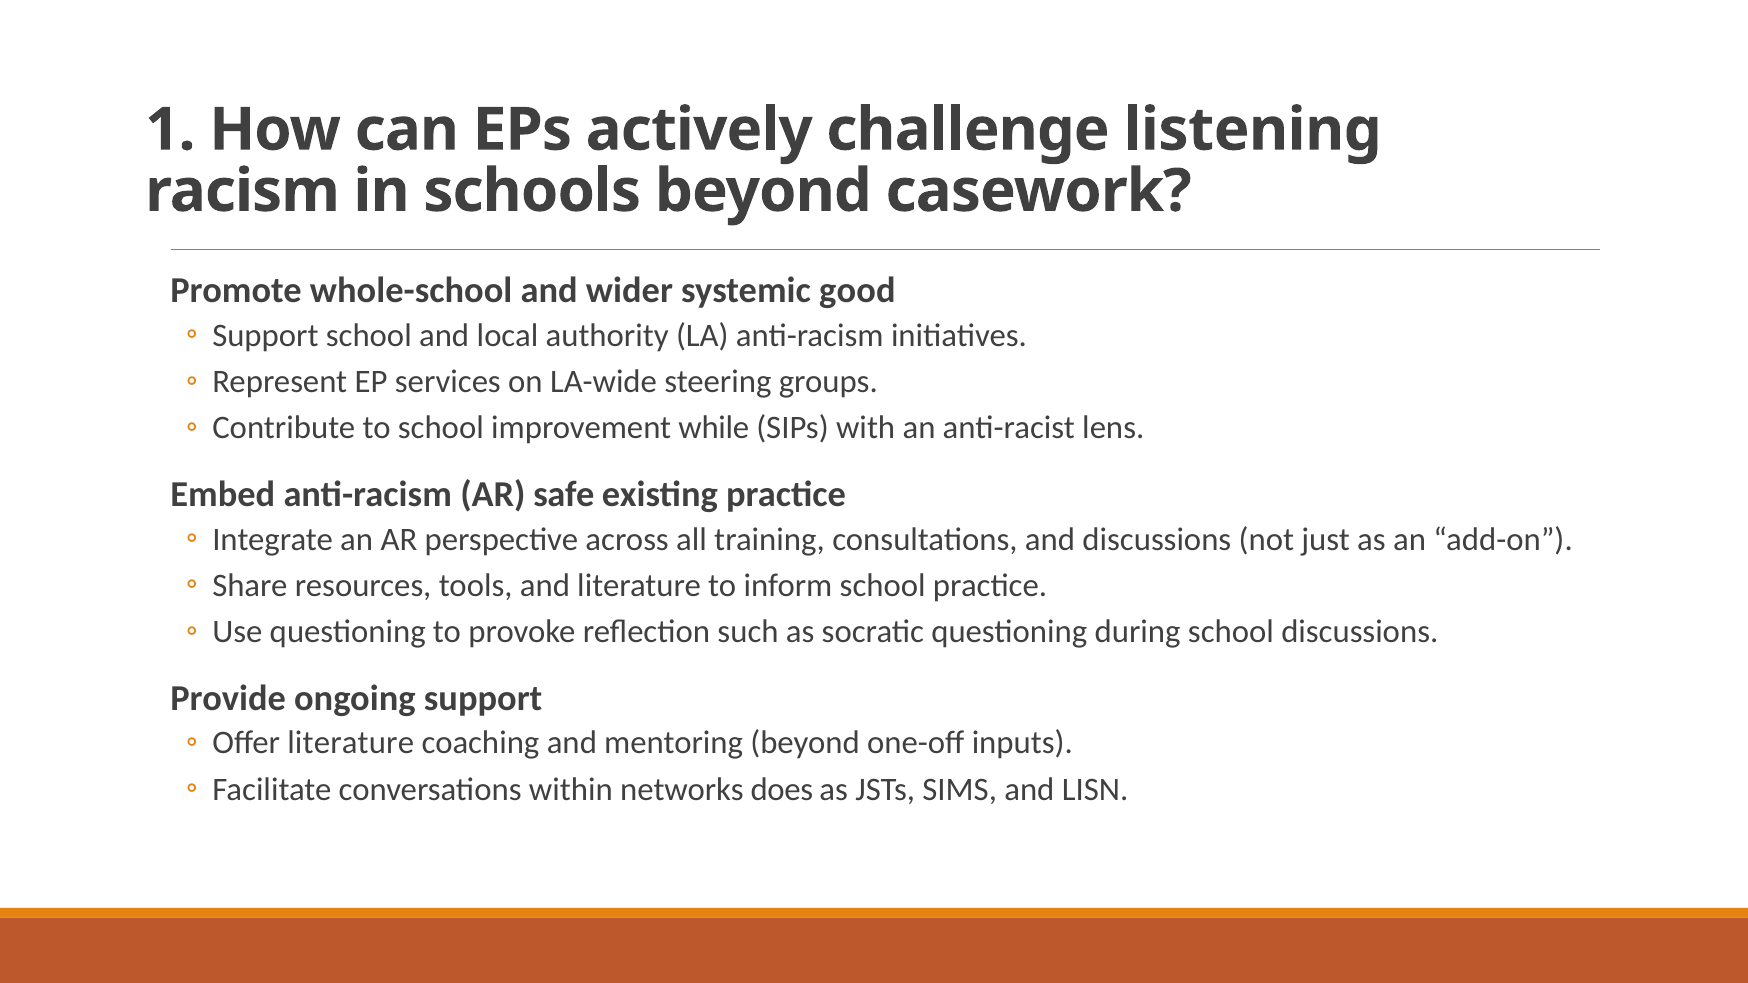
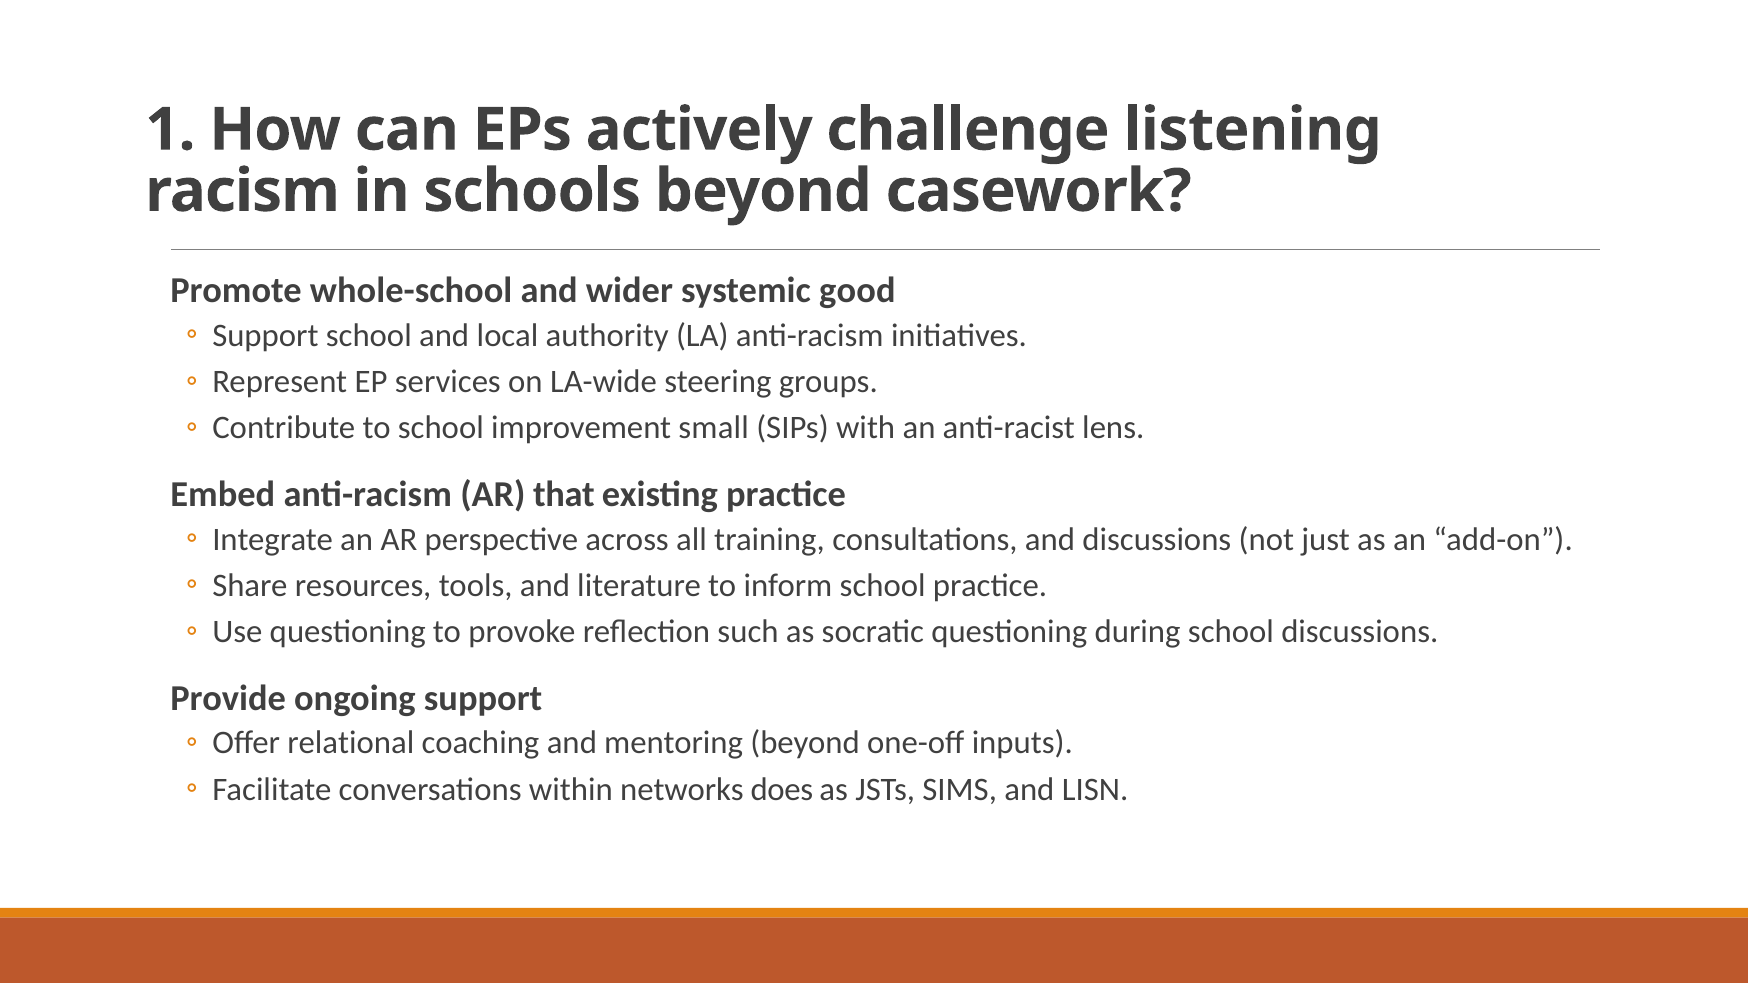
while: while -> small
safe: safe -> that
Offer literature: literature -> relational
